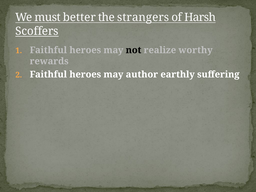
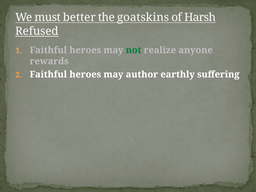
strangers: strangers -> goatskins
Scoffers: Scoffers -> Refused
not colour: black -> green
worthy: worthy -> anyone
